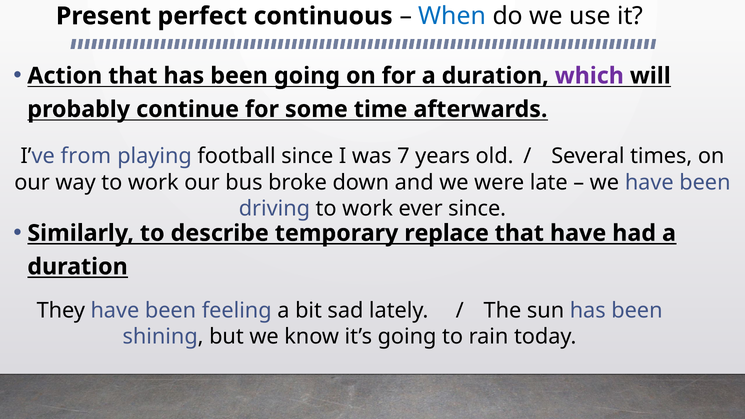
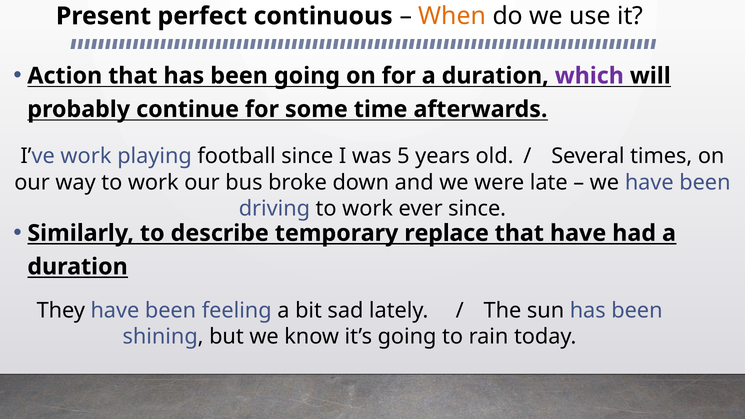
When colour: blue -> orange
I’ve from: from -> work
7: 7 -> 5
